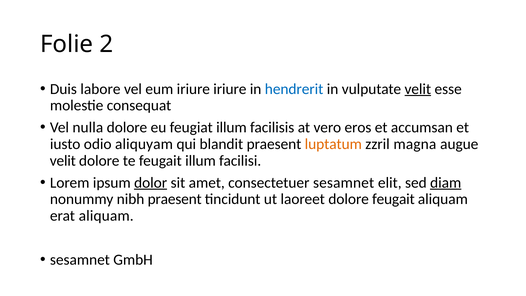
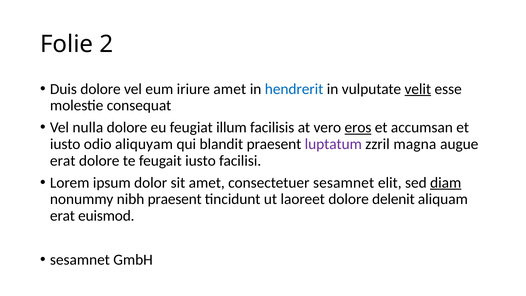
Duis labore: labore -> dolore
iriure iriure: iriure -> amet
eros underline: none -> present
luptatum colour: orange -> purple
velit at (63, 161): velit -> erat
feugait illum: illum -> iusto
dolor underline: present -> none
dolore feugait: feugait -> delenit
erat aliquam: aliquam -> euismod
